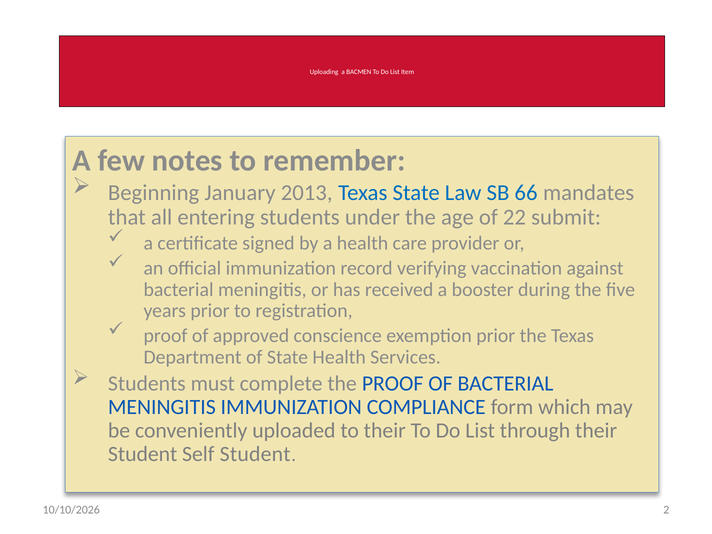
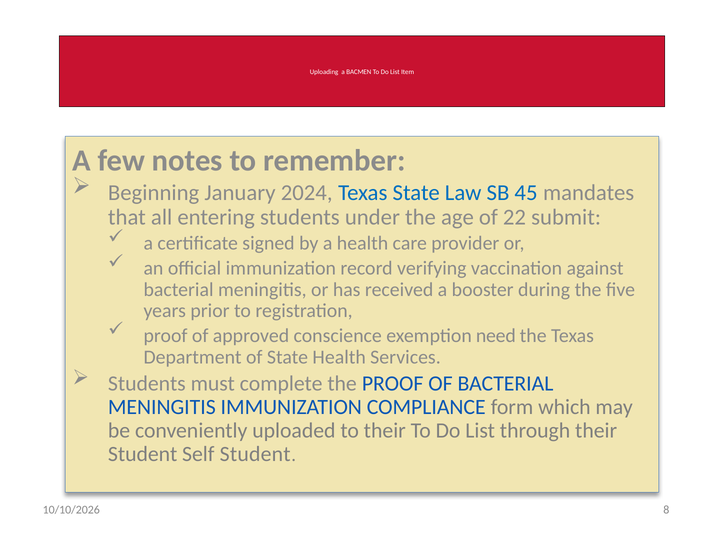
2013: 2013 -> 2024
66: 66 -> 45
exemption prior: prior -> need
2: 2 -> 8
